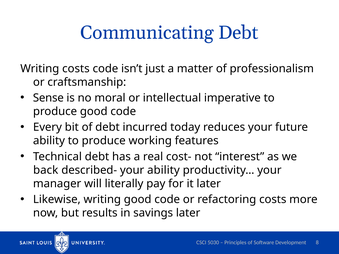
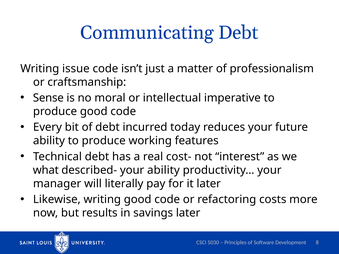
Writing costs: costs -> issue
back: back -> what
